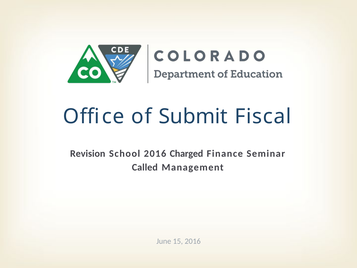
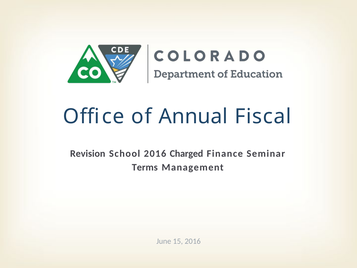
Submit: Submit -> Annual
Called: Called -> Terms
